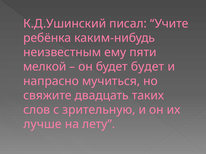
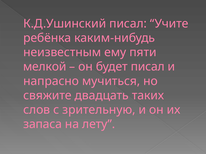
будет будет: будет -> писал
лучше: лучше -> запаса
